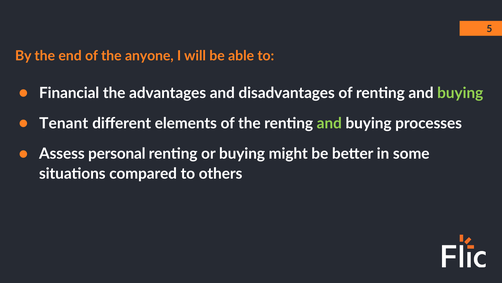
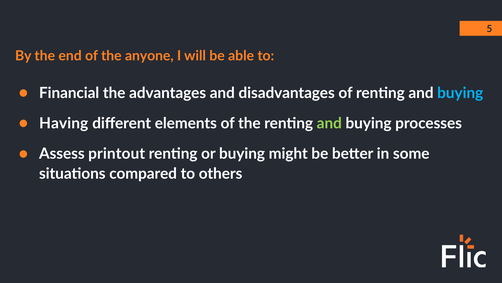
buying at (460, 93) colour: light green -> light blue
Tenant: Tenant -> Having
personal: personal -> printout
